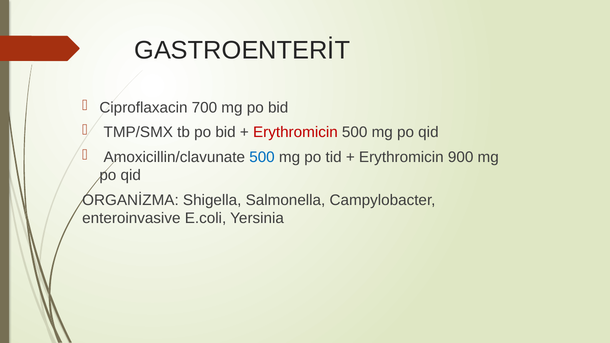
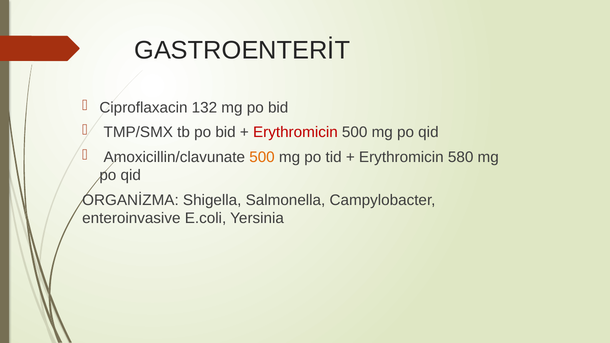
700: 700 -> 132
500 at (262, 157) colour: blue -> orange
900: 900 -> 580
